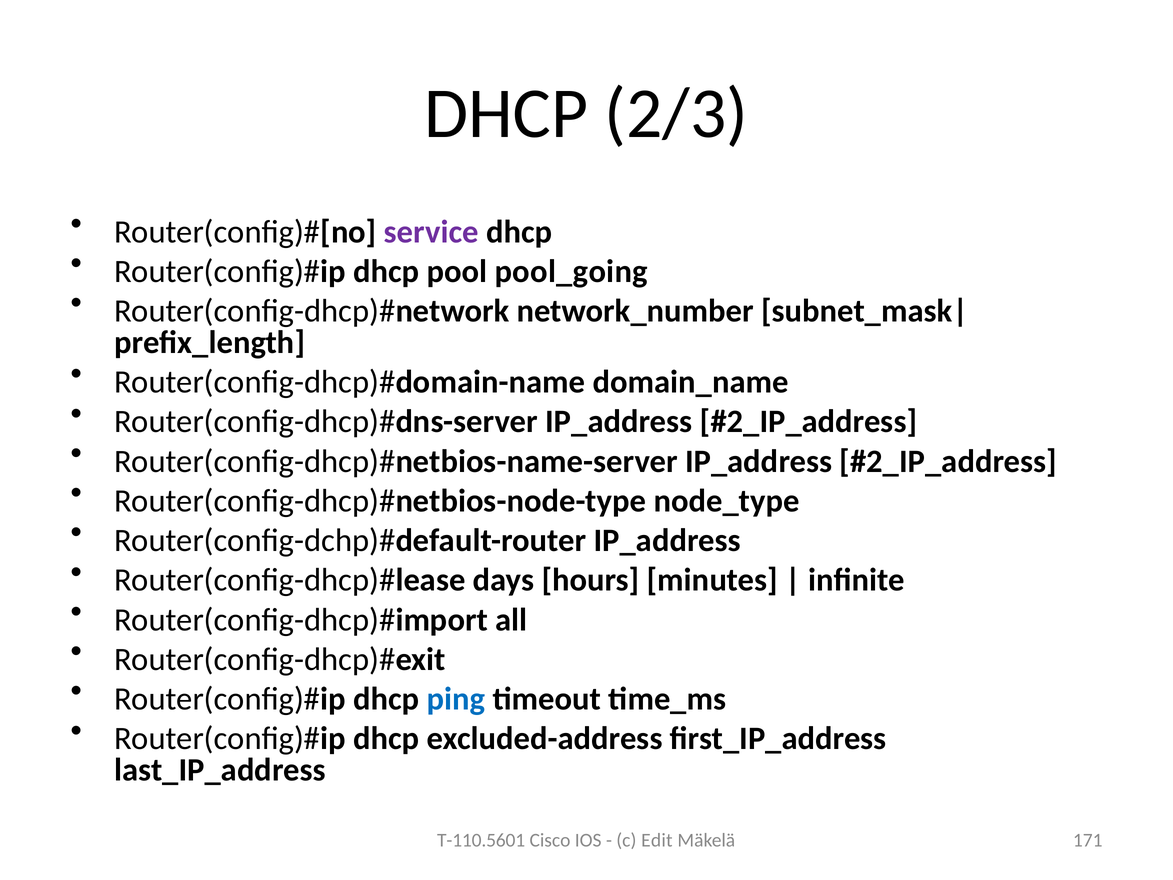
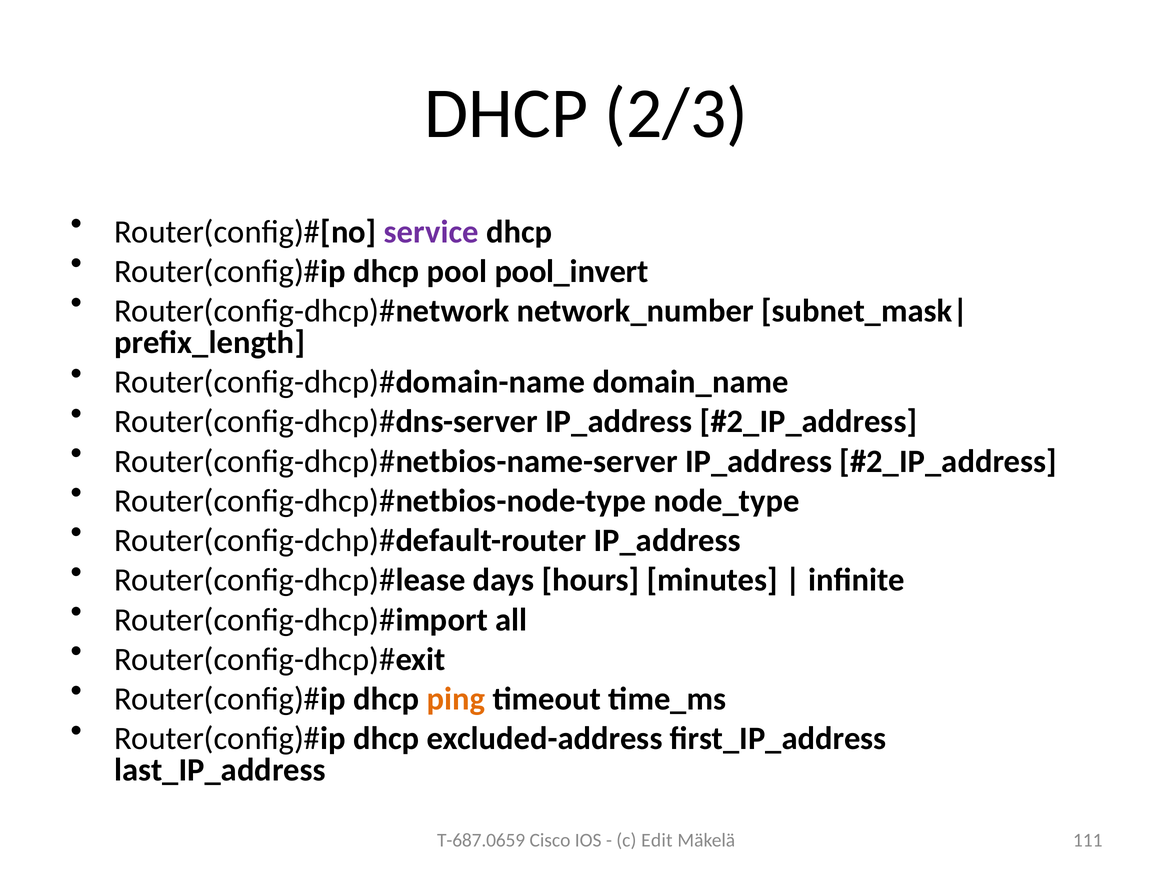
pool_going: pool_going -> pool_invert
ping colour: blue -> orange
T-110.5601: T-110.5601 -> T-687.0659
171: 171 -> 111
